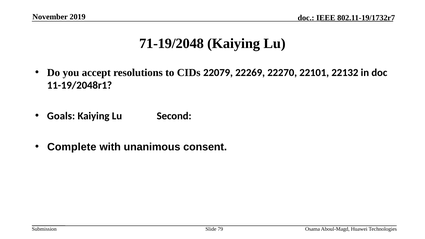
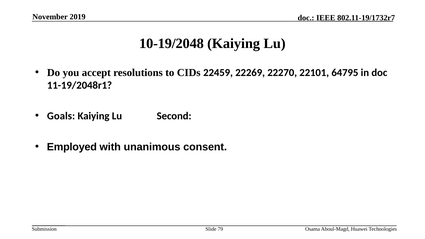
71-19/2048: 71-19/2048 -> 10-19/2048
22079: 22079 -> 22459
22132: 22132 -> 64795
Complete: Complete -> Employed
